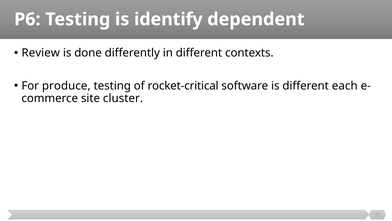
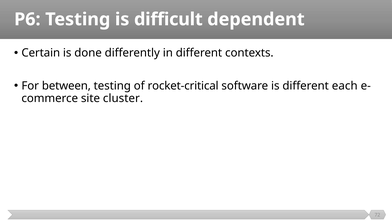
identify: identify -> difficult
Review: Review -> Certain
produce: produce -> between
